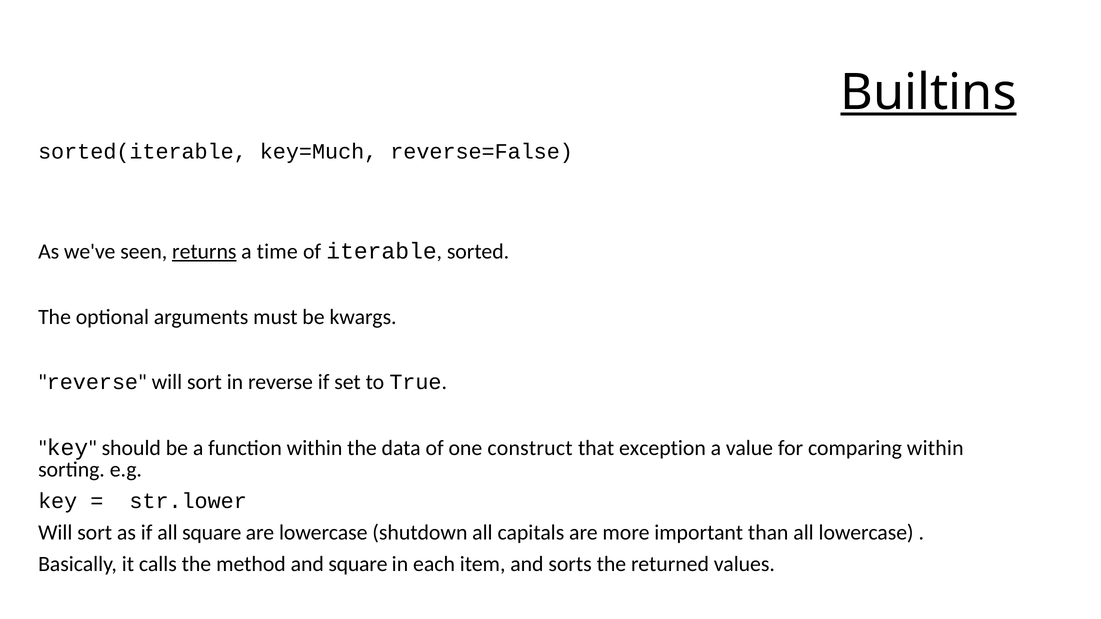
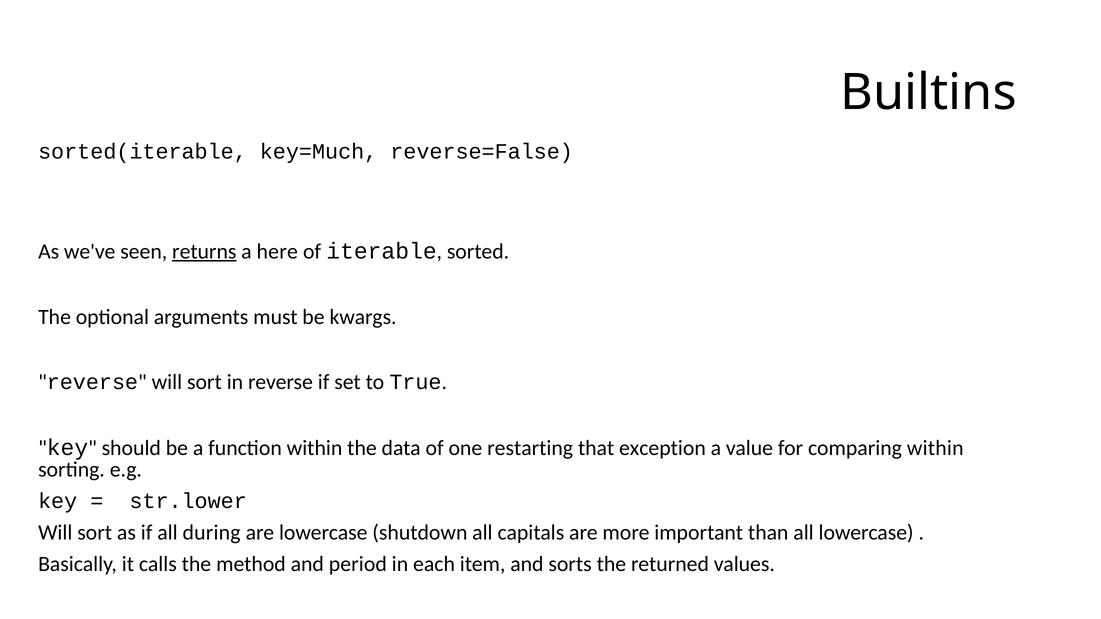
Builtins underline: present -> none
time: time -> here
construct: construct -> restarting
all square: square -> during
and square: square -> period
